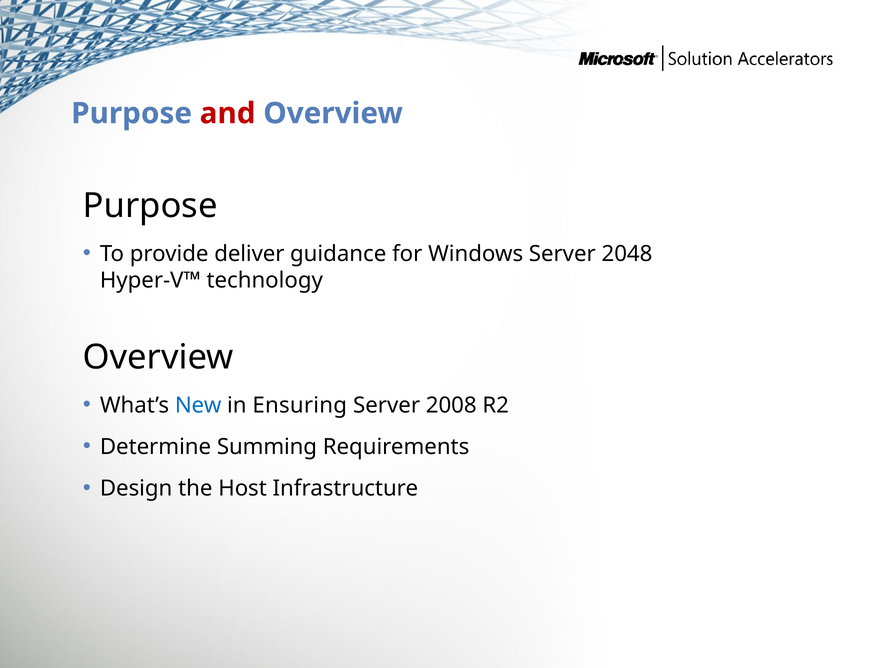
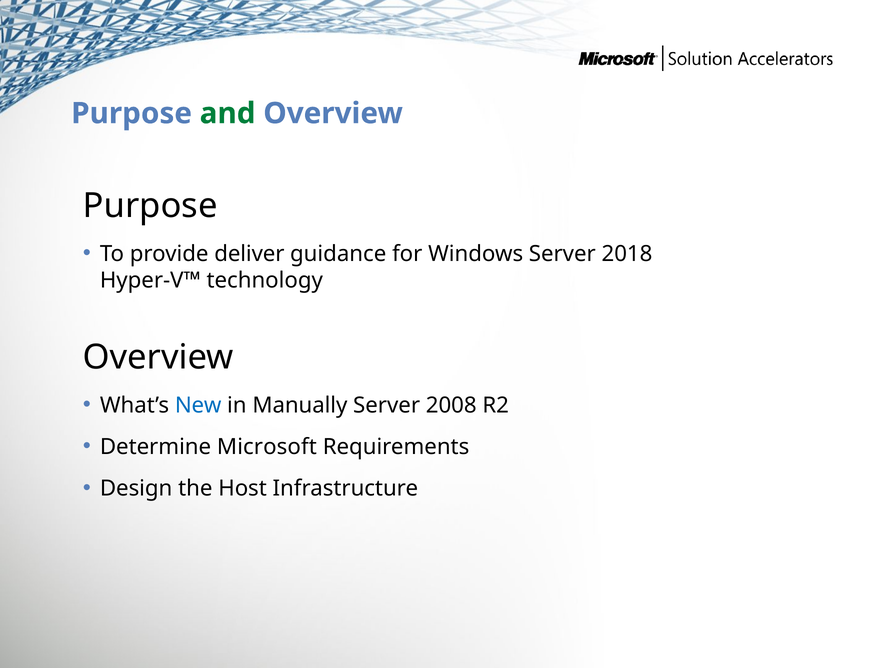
and colour: red -> green
2048: 2048 -> 2018
Ensuring: Ensuring -> Manually
Summing: Summing -> Microsoft
